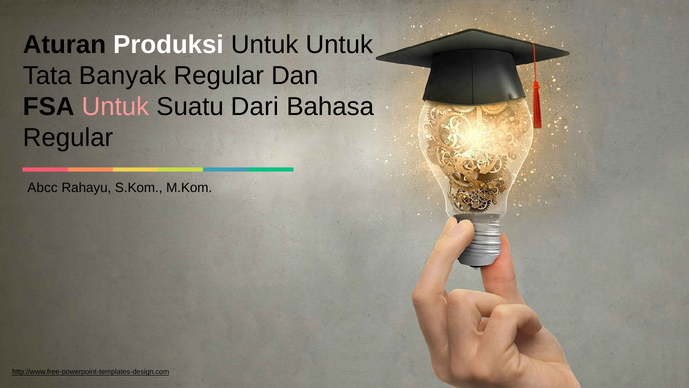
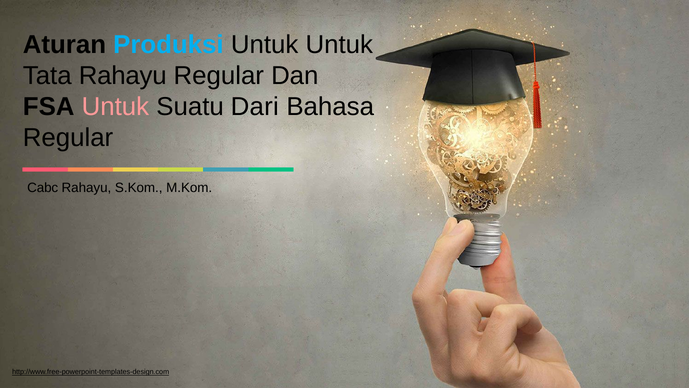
Produksi colour: white -> light blue
Tata Banyak: Banyak -> Rahayu
Abcc: Abcc -> Cabc
